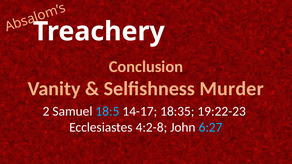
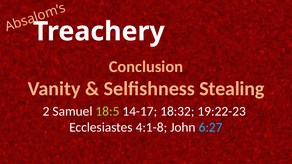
Murder: Murder -> Stealing
18:5 colour: light blue -> light green
18:35: 18:35 -> 18:32
4:2-8: 4:2-8 -> 4:1-8
